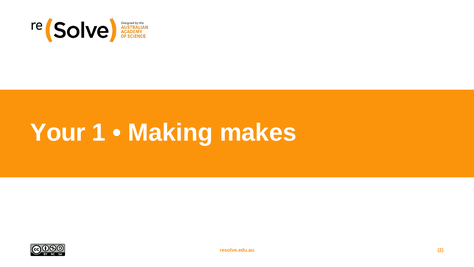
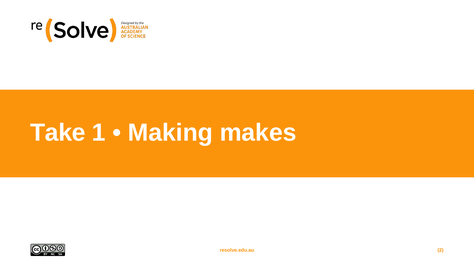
Your: Your -> Take
